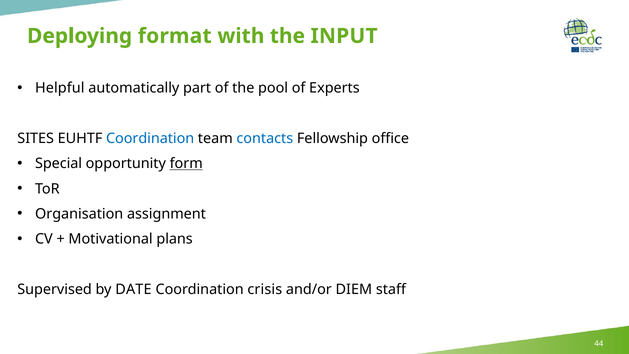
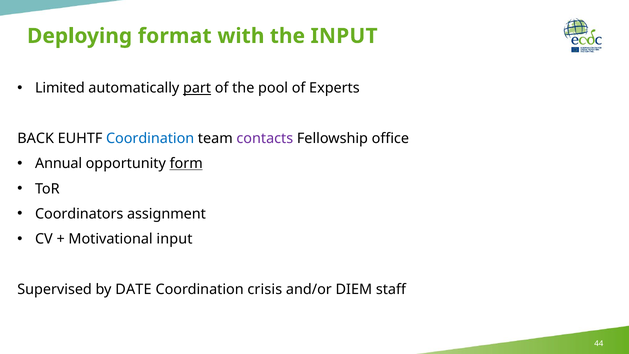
Helpful: Helpful -> Limited
part underline: none -> present
SITES: SITES -> BACK
contacts colour: blue -> purple
Special: Special -> Annual
Organisation: Organisation -> Coordinators
Motivational plans: plans -> input
